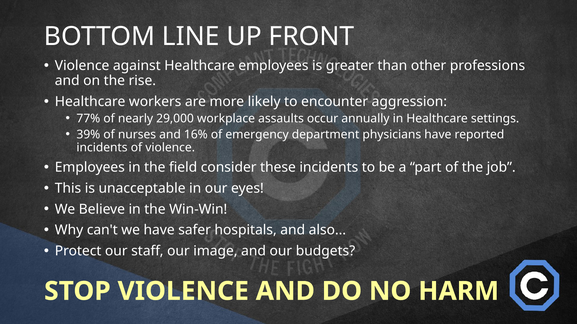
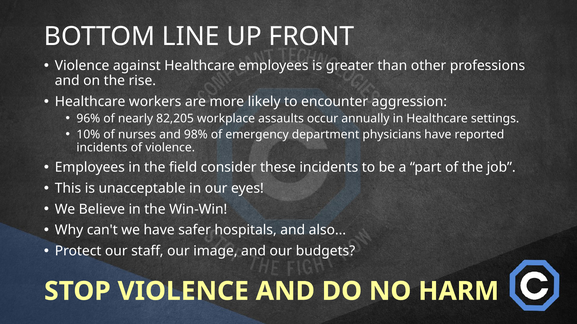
77%: 77% -> 96%
29,000: 29,000 -> 82,205
39%: 39% -> 10%
16%: 16% -> 98%
